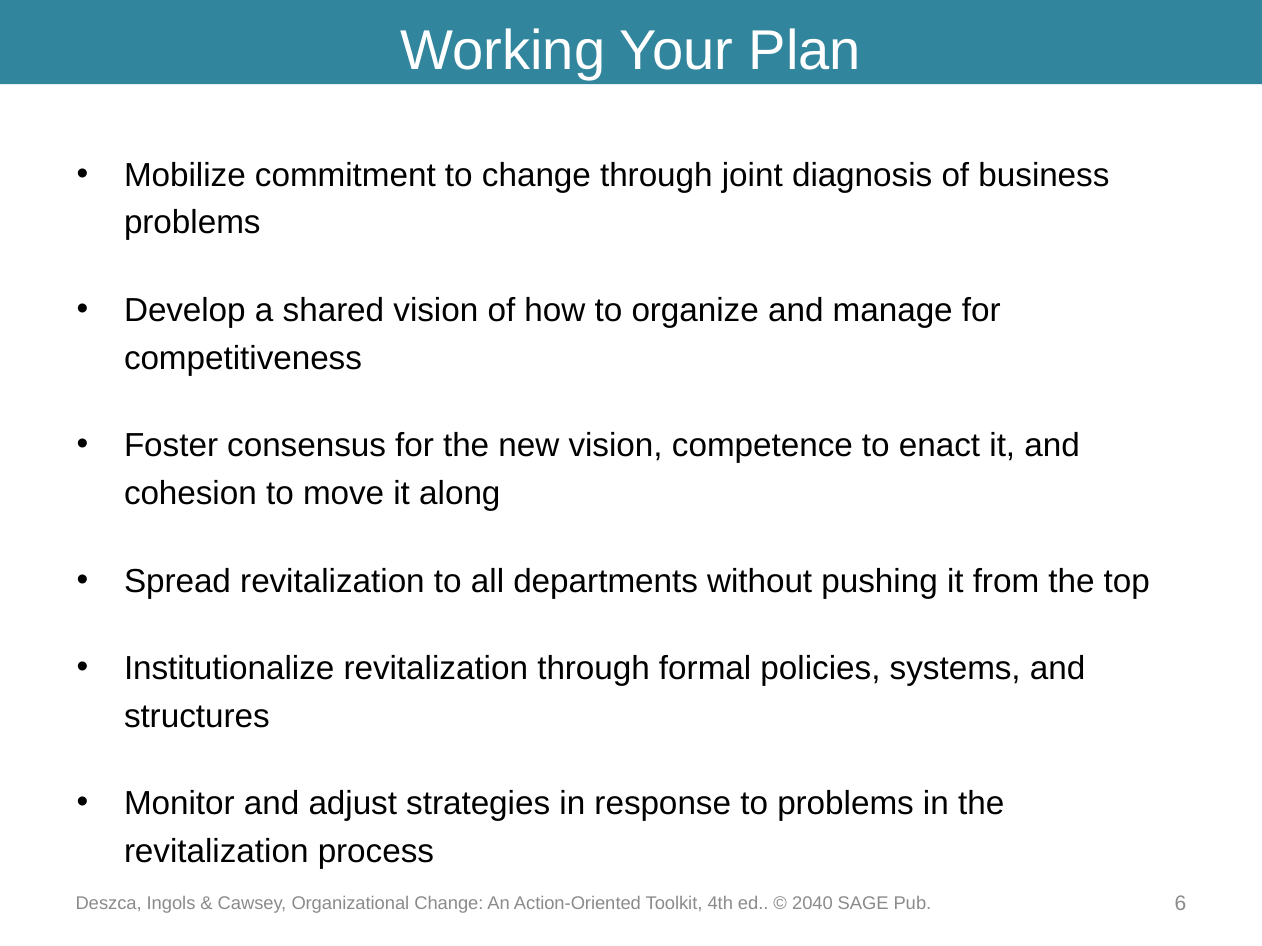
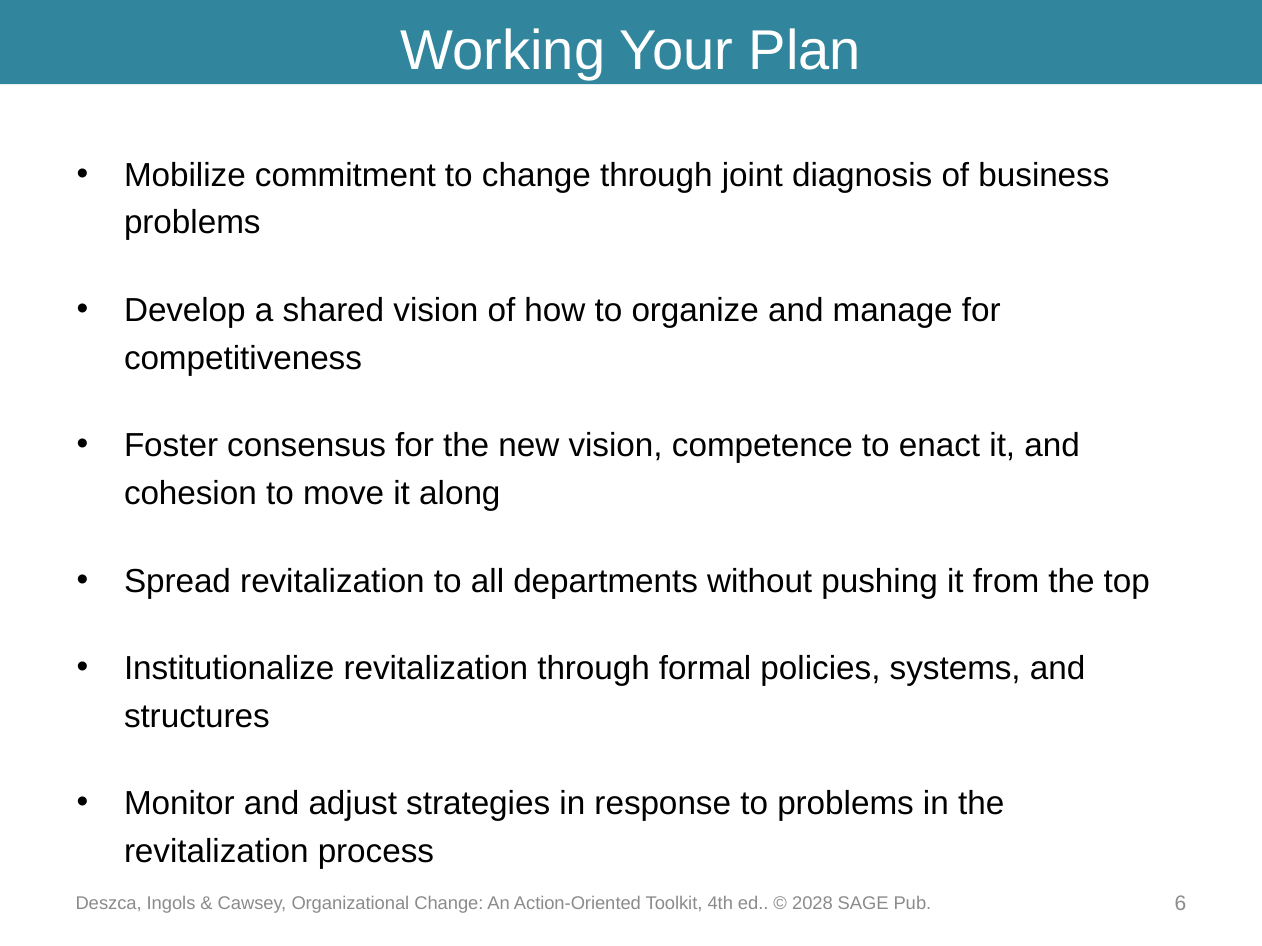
2040: 2040 -> 2028
